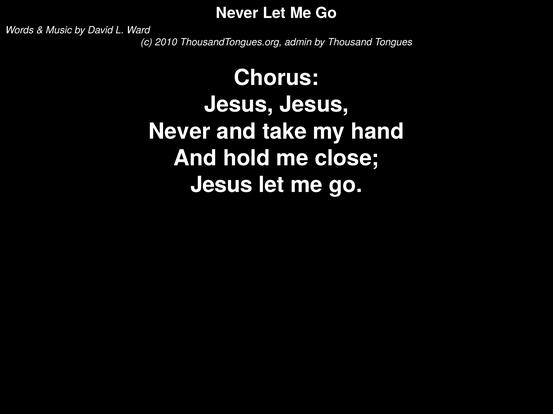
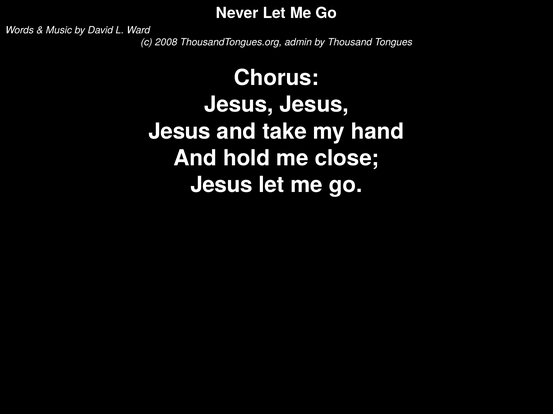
2010: 2010 -> 2008
Never at (179, 132): Never -> Jesus
